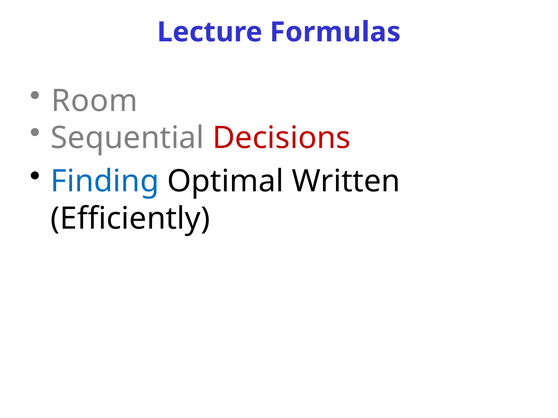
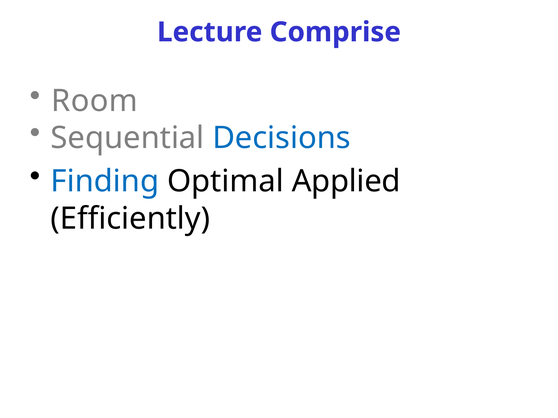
Formulas: Formulas -> Comprise
Decisions colour: red -> blue
Written: Written -> Applied
